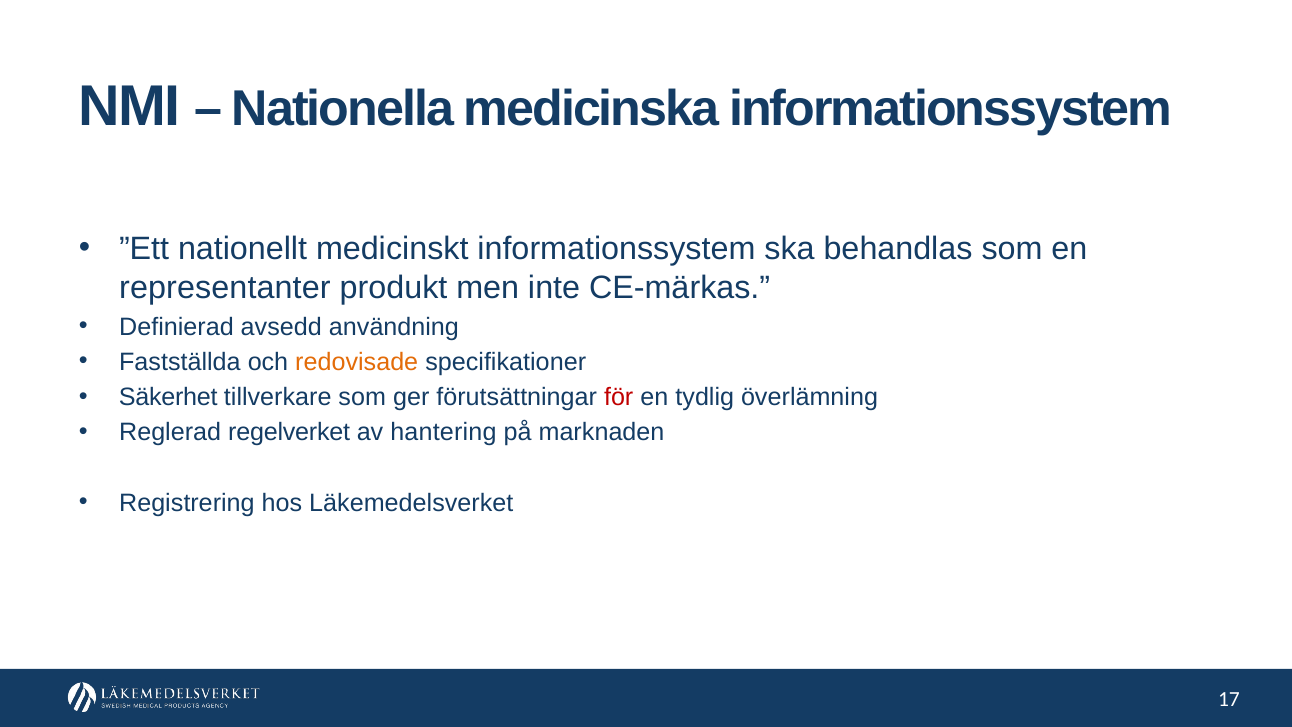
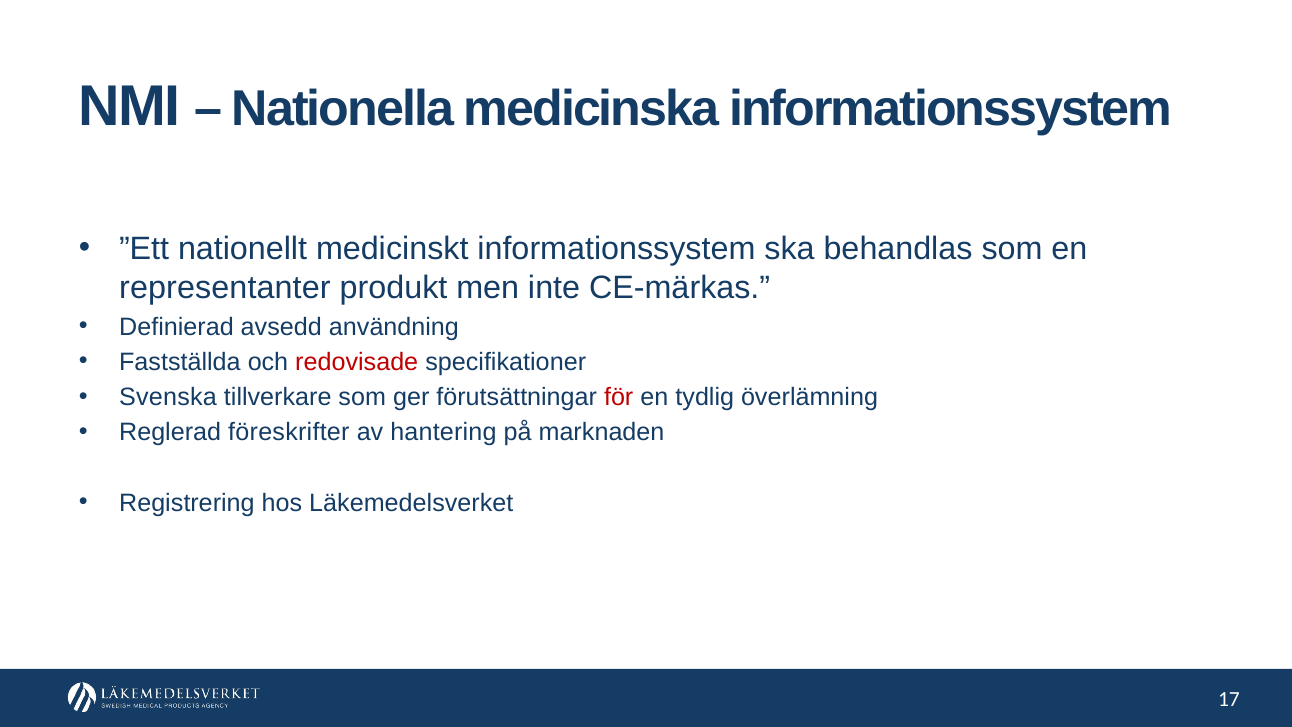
redovisade colour: orange -> red
Säkerhet: Säkerhet -> Svenska
regelverket: regelverket -> föreskrifter
